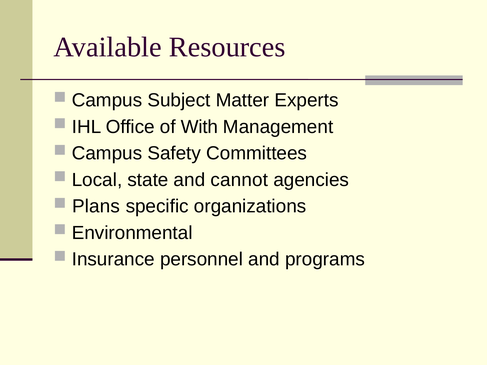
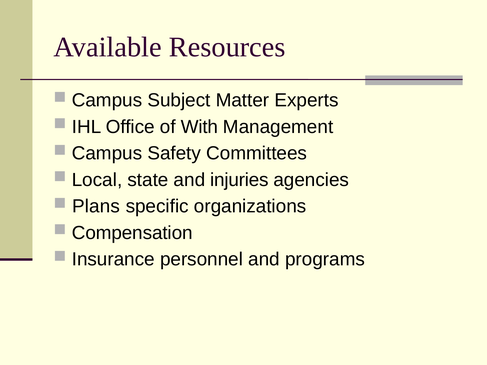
cannot: cannot -> injuries
Environmental: Environmental -> Compensation
